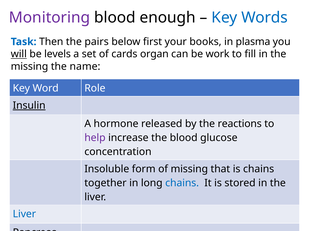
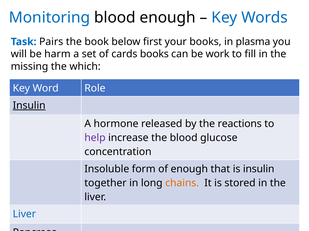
Monitoring colour: purple -> blue
Then: Then -> Pairs
pairs: pairs -> book
will underline: present -> none
levels: levels -> harm
cards organ: organ -> books
name: name -> which
of missing: missing -> enough
is chains: chains -> insulin
chains at (182, 184) colour: blue -> orange
